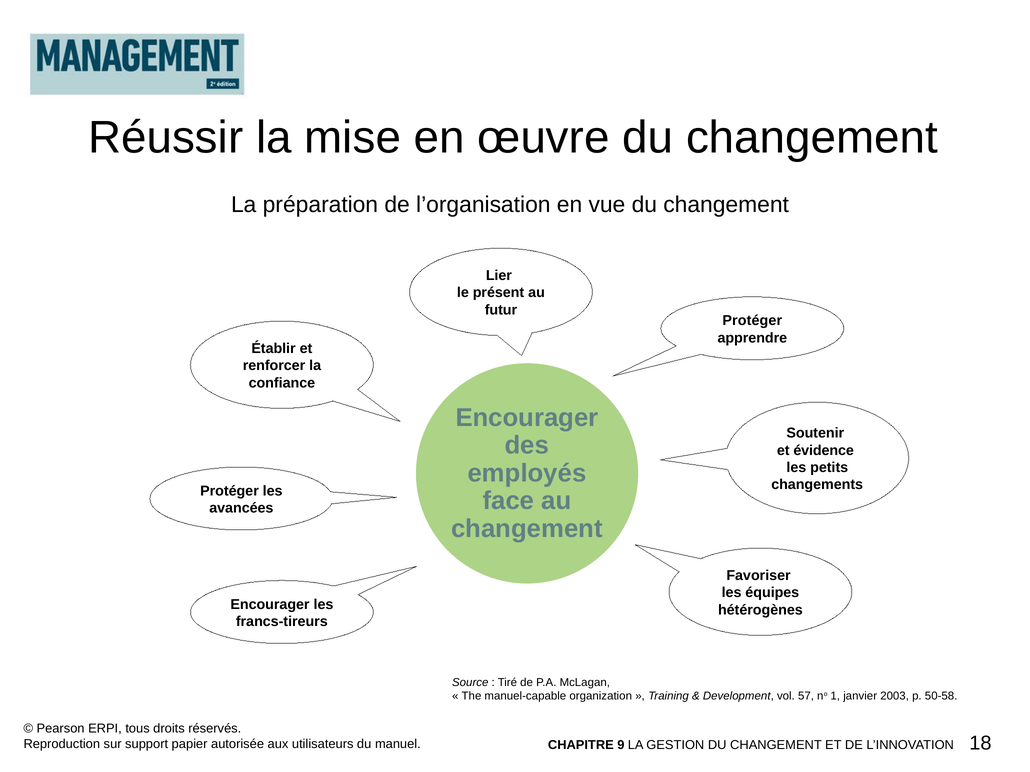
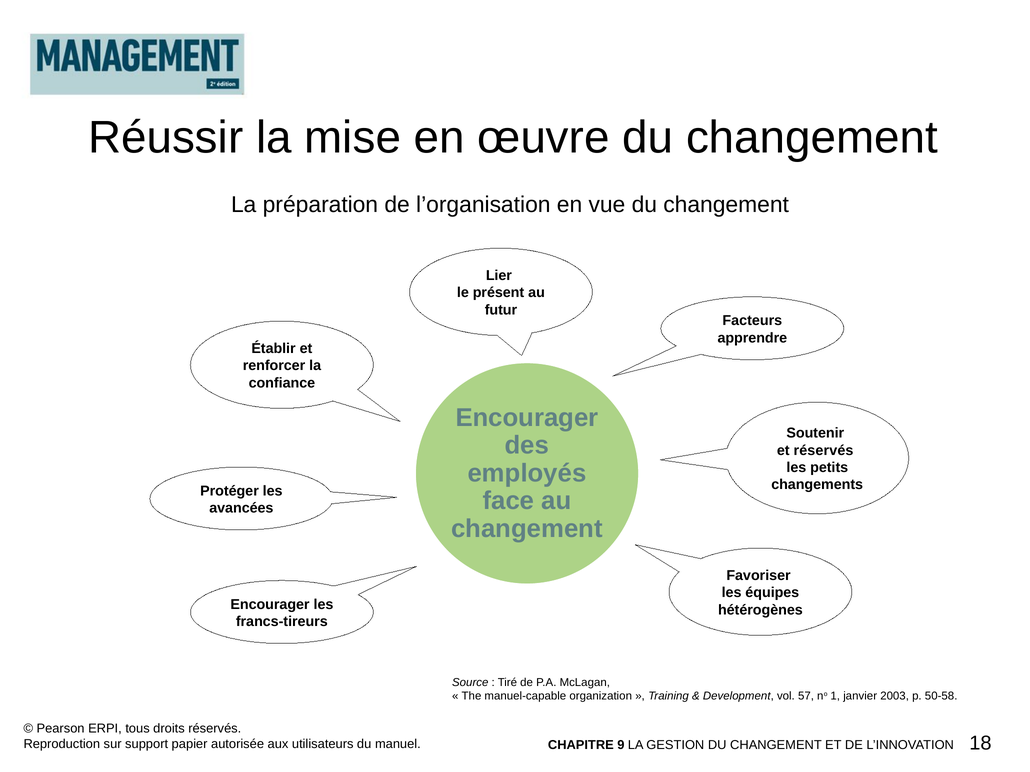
Protéger at (752, 321): Protéger -> Facteurs
et évidence: évidence -> réservés
